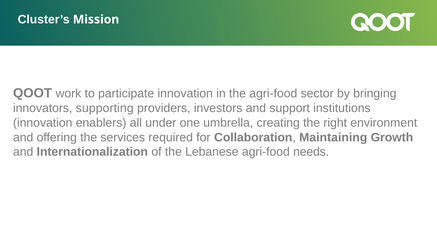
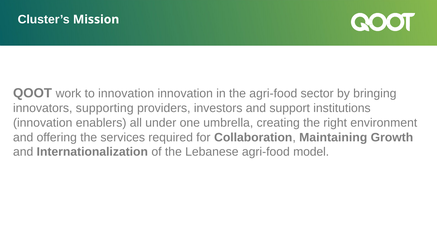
to participate: participate -> innovation
needs: needs -> model
